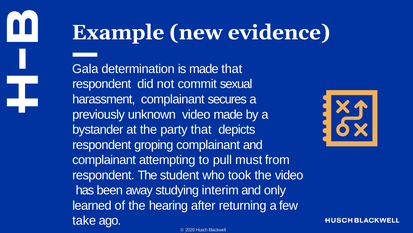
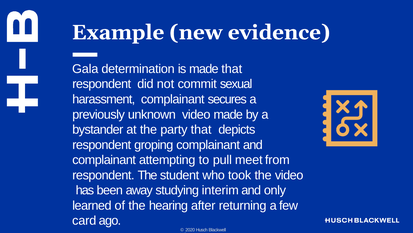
must: must -> meet
take: take -> card
